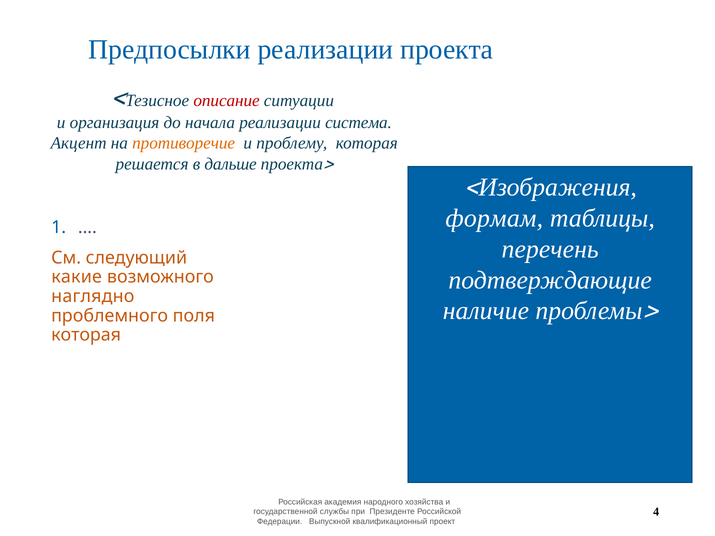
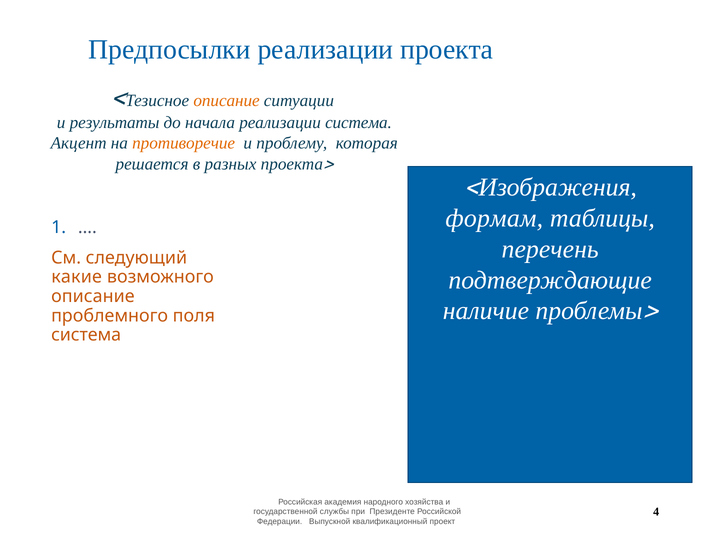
описание at (227, 101) colour: red -> orange
организация: организация -> результаты
дальше: дальше -> разных
наглядно at (93, 296): наглядно -> описание
которая at (86, 335): которая -> система
